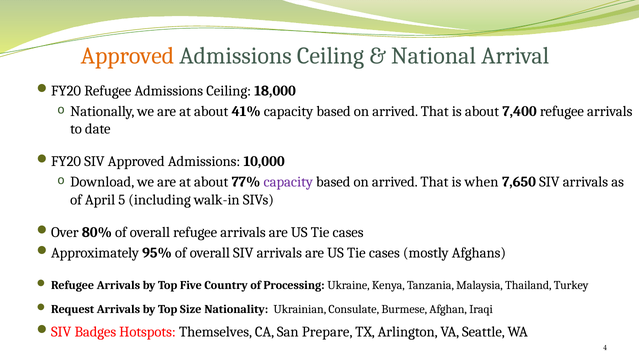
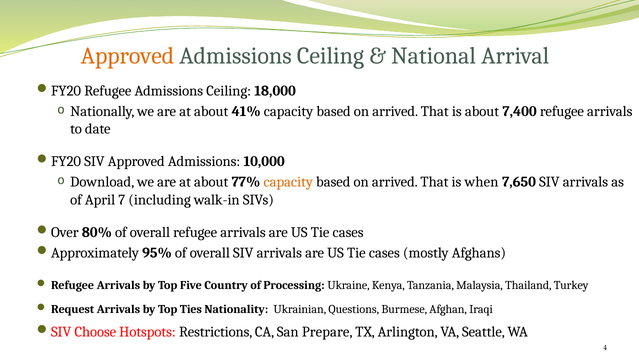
capacity at (288, 182) colour: purple -> orange
5: 5 -> 7
Size: Size -> Ties
Consulate: Consulate -> Questions
Badges: Badges -> Choose
Themselves: Themselves -> Restrictions
